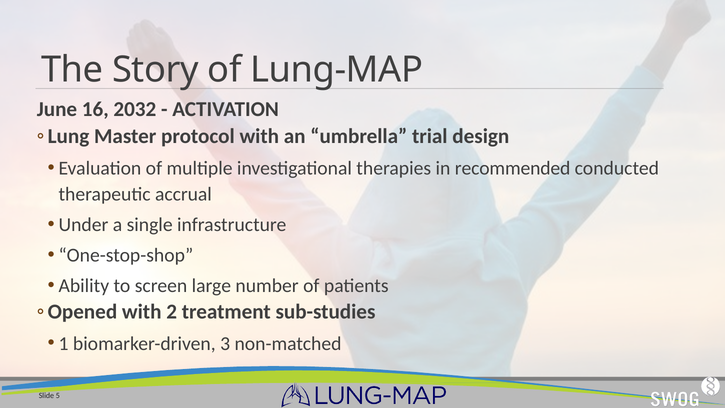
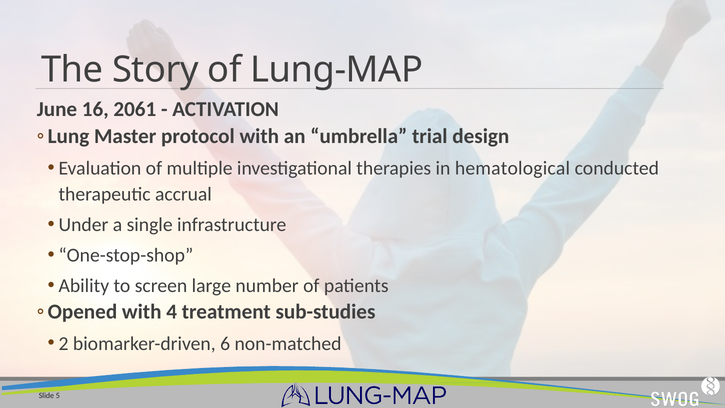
2032: 2032 -> 2061
recommended: recommended -> hematological
2: 2 -> 4
1: 1 -> 2
3: 3 -> 6
